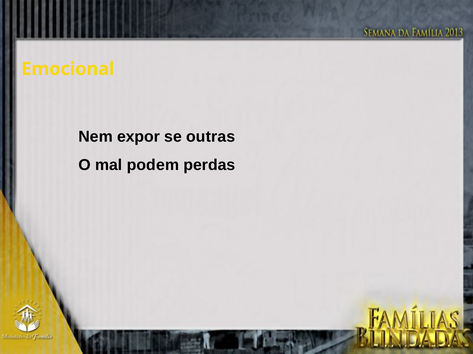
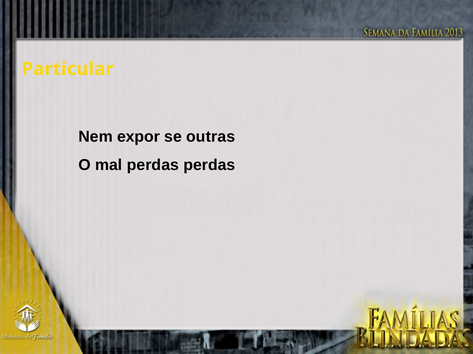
Emocional: Emocional -> Particular
mal podem: podem -> perdas
